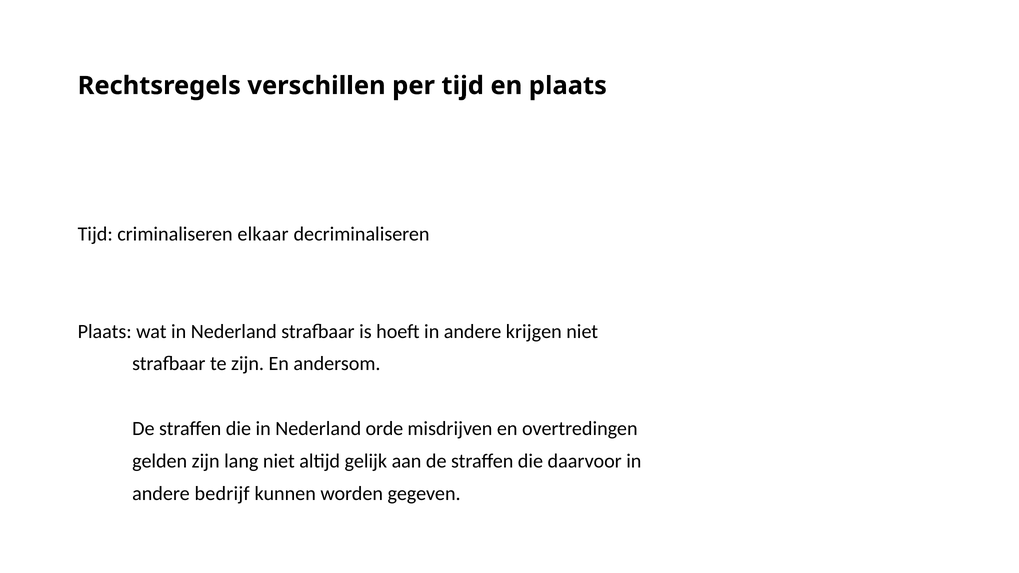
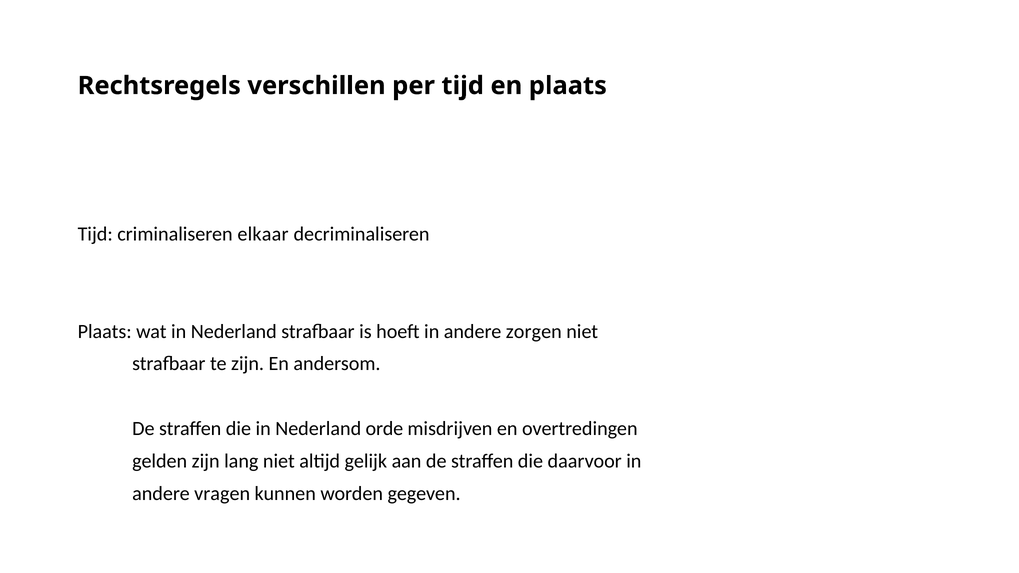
krijgen: krijgen -> zorgen
bedrijf: bedrijf -> vragen
